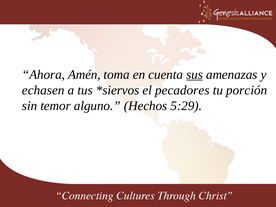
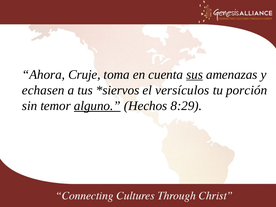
Amén: Amén -> Cruje
pecadores: pecadores -> versículos
alguno underline: none -> present
5:29: 5:29 -> 8:29
